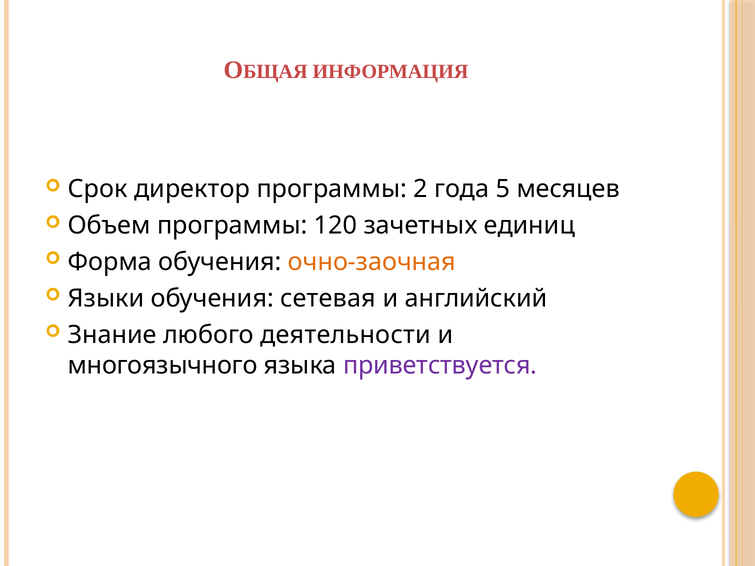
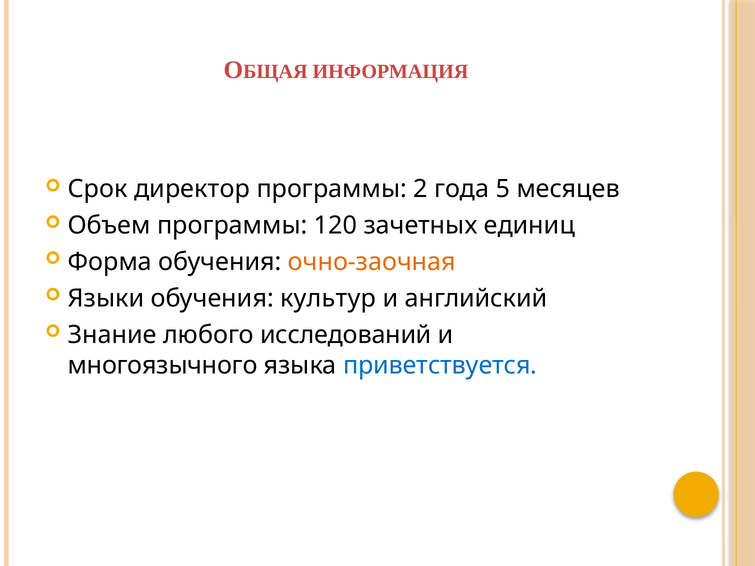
сетевая: сетевая -> культур
деятельности: деятельности -> исследований
приветствуется colour: purple -> blue
